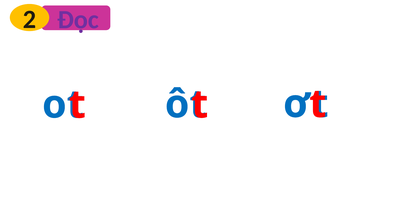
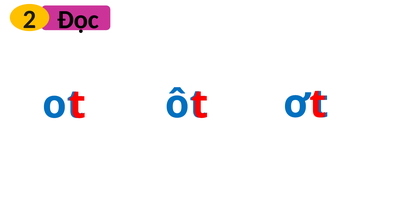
Đọc colour: purple -> black
